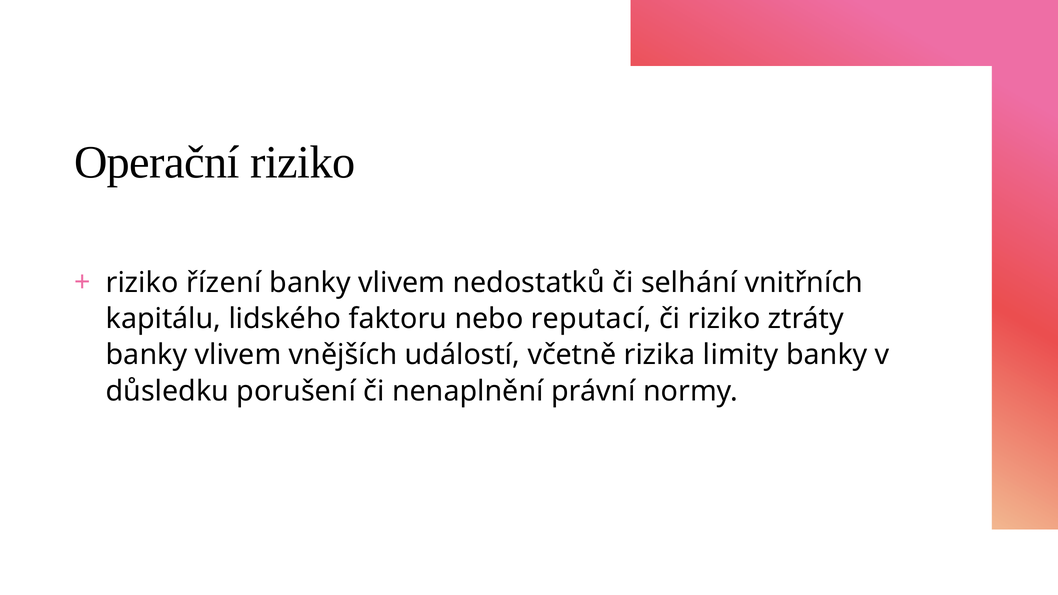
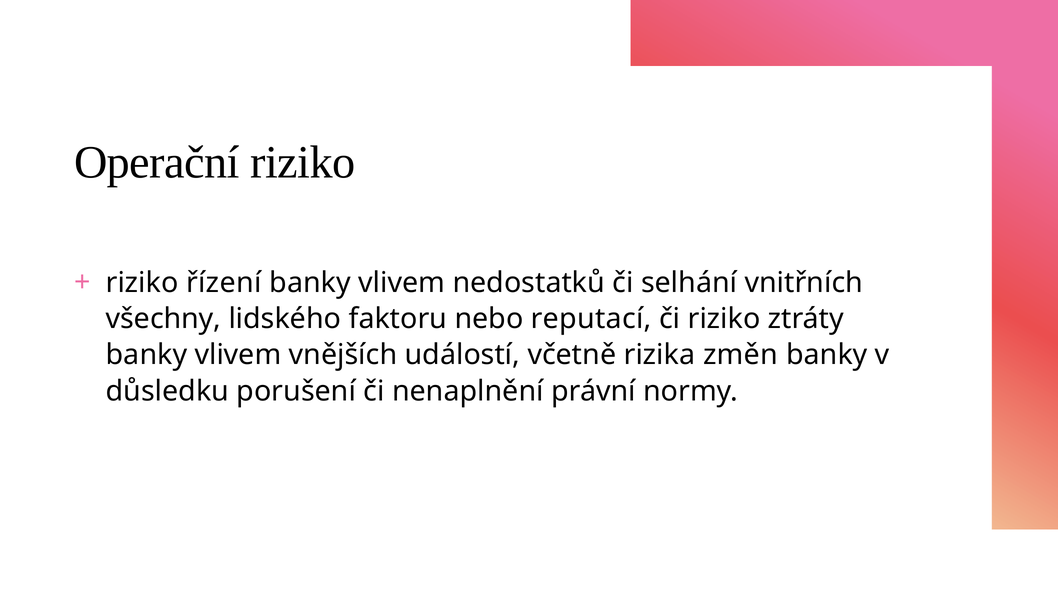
kapitálu: kapitálu -> všechny
limity: limity -> změn
